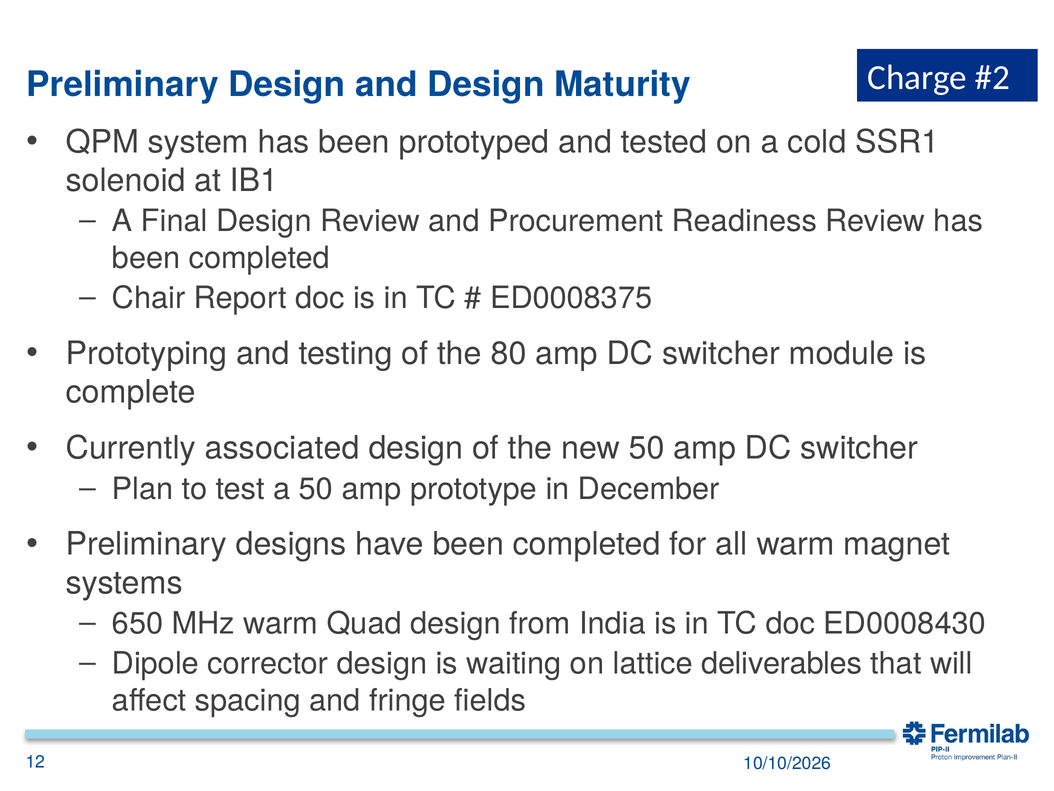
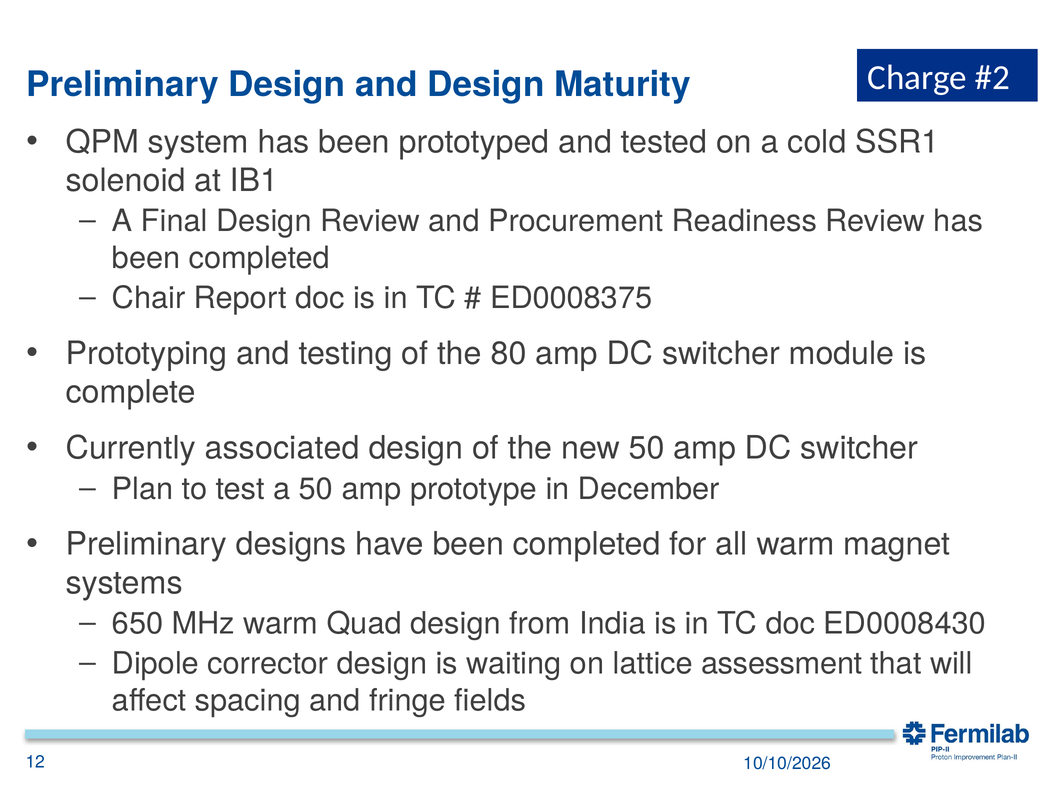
deliverables: deliverables -> assessment
